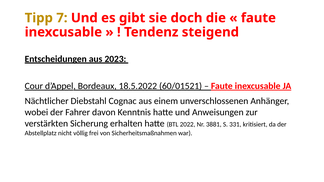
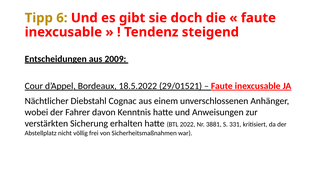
7: 7 -> 6
2023: 2023 -> 2009
60/01521: 60/01521 -> 29/01521
